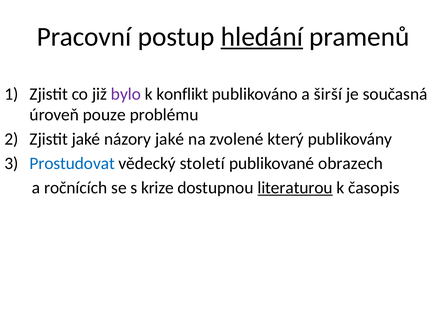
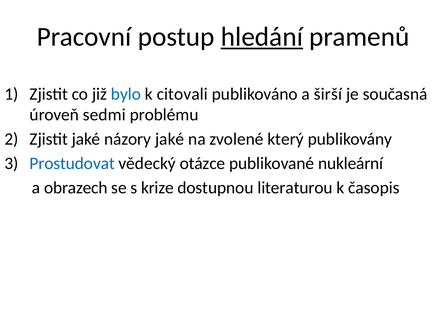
bylo colour: purple -> blue
konflikt: konflikt -> citovali
pouze: pouze -> sedmi
století: století -> otázce
obrazech: obrazech -> nukleární
ročnících: ročnících -> obrazech
literaturou underline: present -> none
